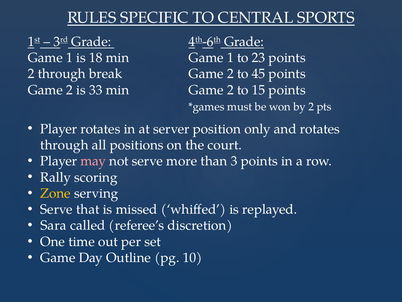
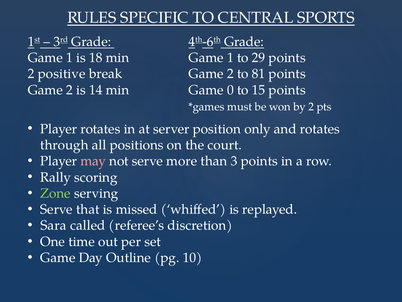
23: 23 -> 29
2 through: through -> positive
45: 45 -> 81
33: 33 -> 14
min Game 2: 2 -> 0
Zone colour: yellow -> light green
